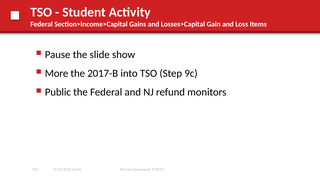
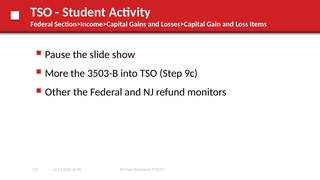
2017-B: 2017-B -> 3503-B
Public: Public -> Other
